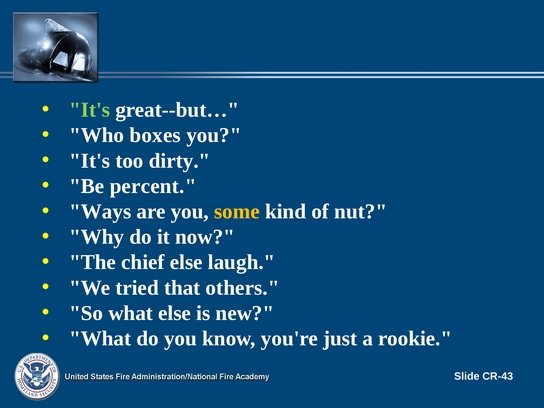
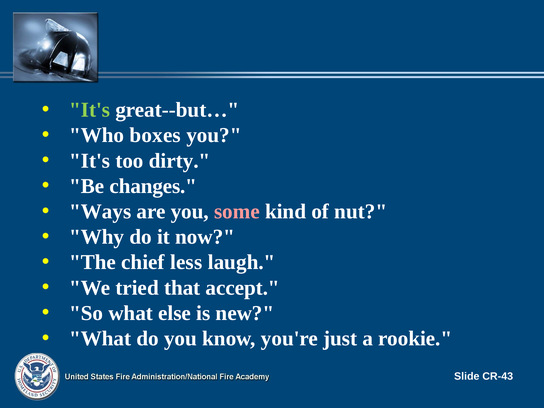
percent: percent -> changes
some colour: yellow -> pink
chief else: else -> less
others: others -> accept
